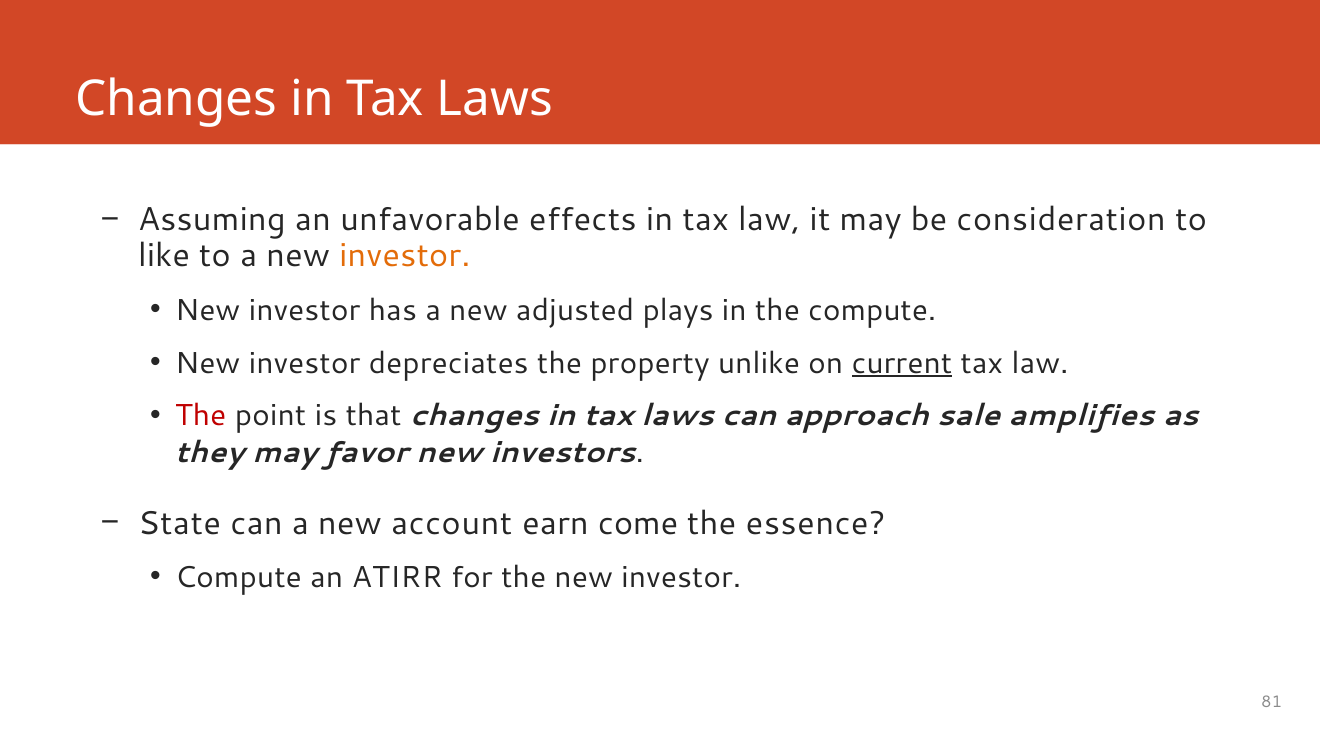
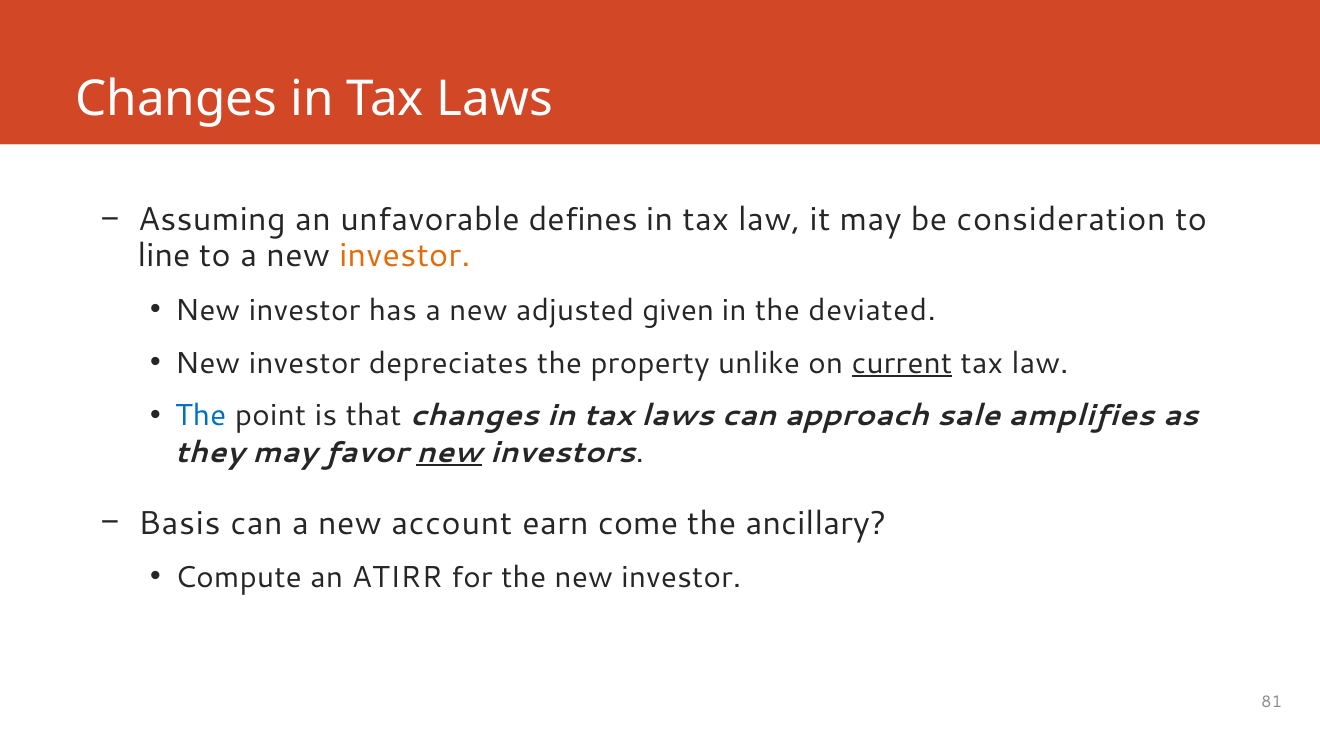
effects: effects -> defines
like: like -> line
plays: plays -> given
the compute: compute -> deviated
The at (201, 416) colour: red -> blue
new at (449, 453) underline: none -> present
State: State -> Basis
essence: essence -> ancillary
